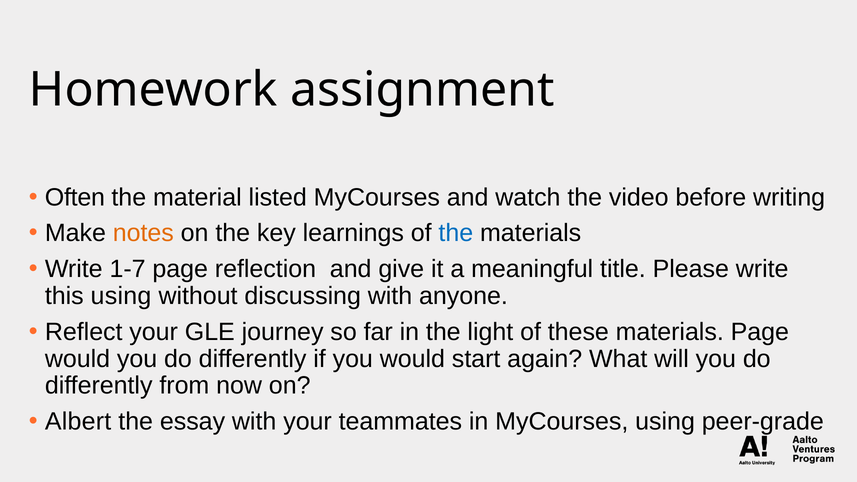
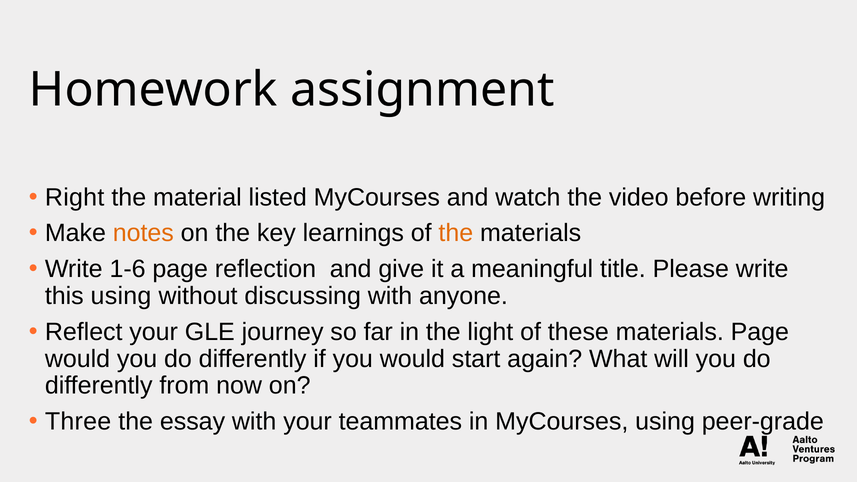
Often: Often -> Right
the at (456, 233) colour: blue -> orange
1-7: 1-7 -> 1-6
Albert: Albert -> Three
